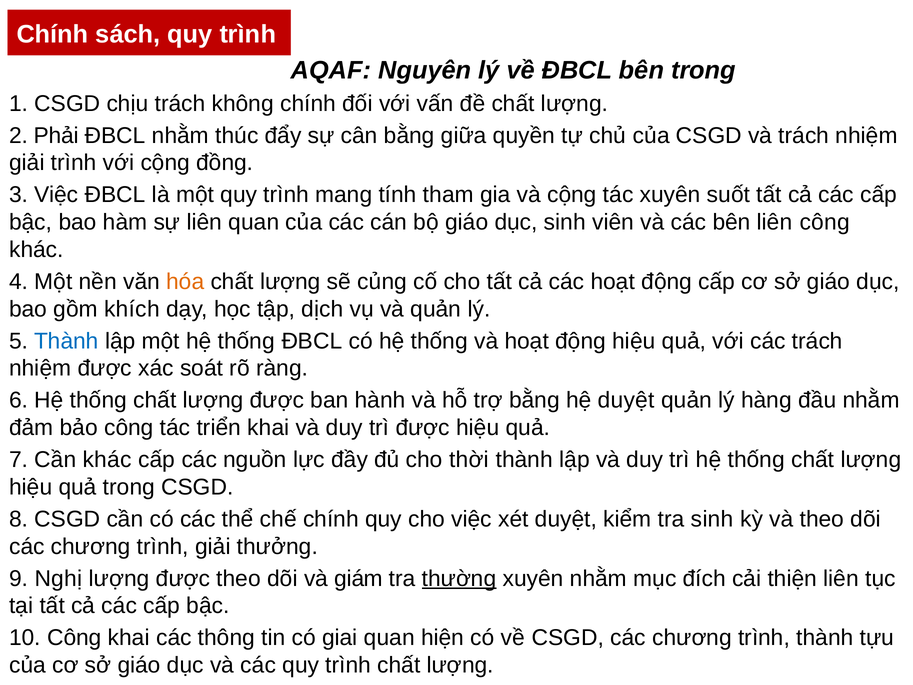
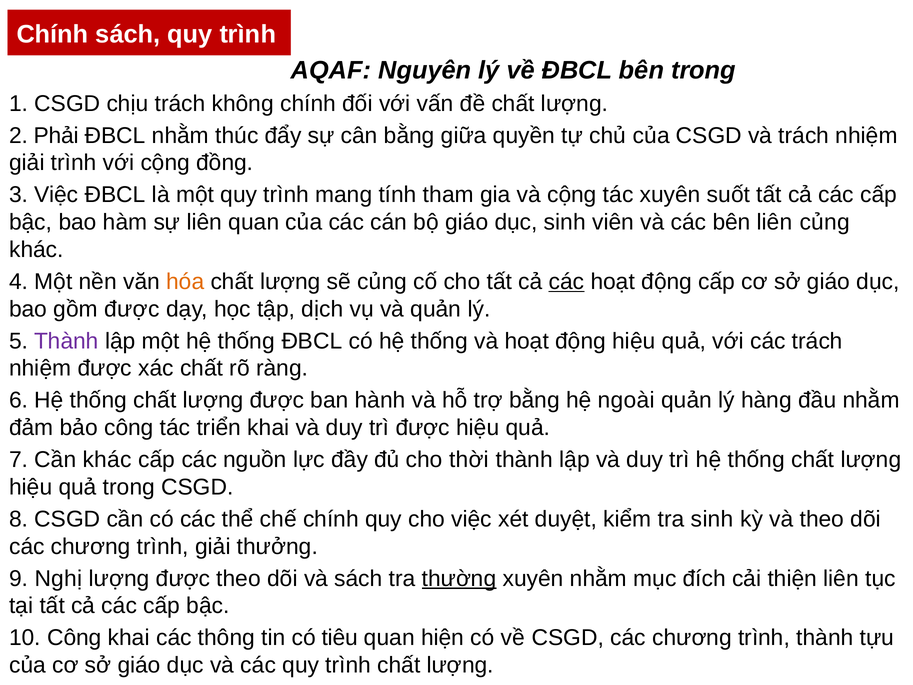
liên công: công -> củng
các at (567, 282) underline: none -> present
gồm khích: khích -> được
Thành at (66, 341) colour: blue -> purple
xác soát: soát -> chất
hệ duyệt: duyệt -> ngoài
và giám: giám -> sách
giai: giai -> tiêu
